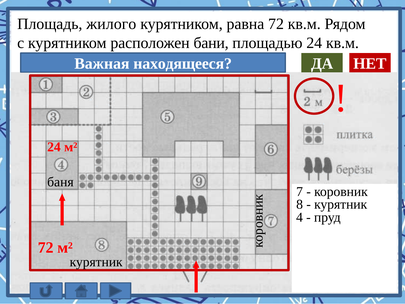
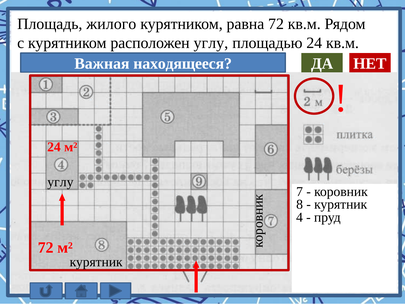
расположен бани: бани -> углу
баня at (60, 182): баня -> углу
